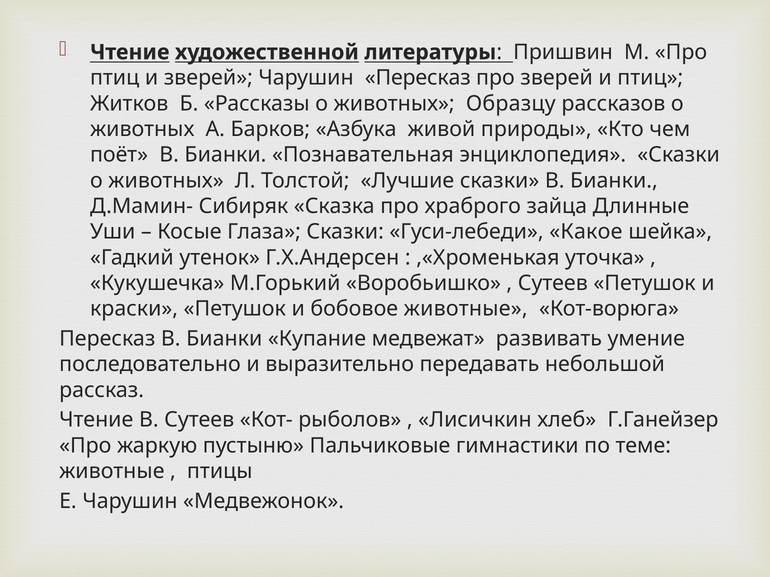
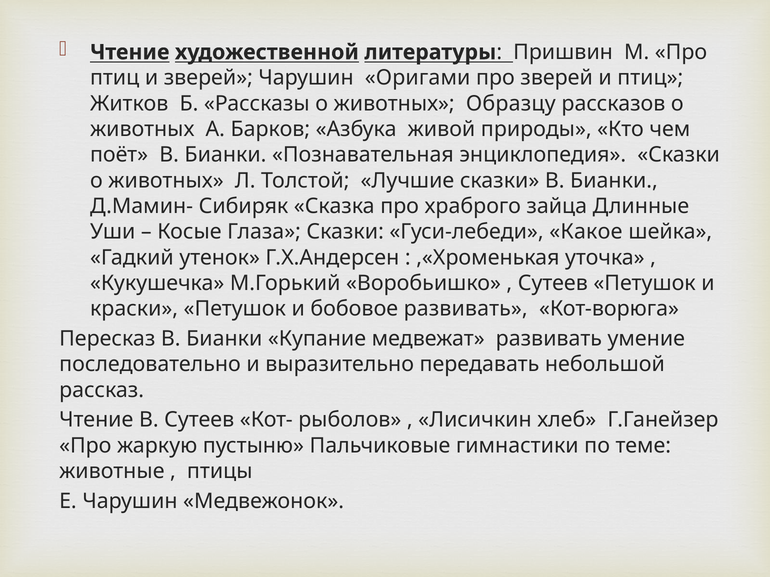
Чарушин Пересказ: Пересказ -> Оригами
бобовое животные: животные -> развивать
